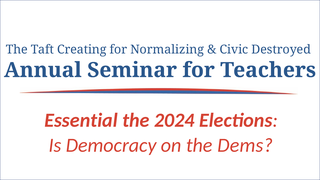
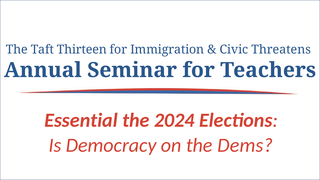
Creating: Creating -> Thirteen
Normalizing: Normalizing -> Immigration
Destroyed: Destroyed -> Threatens
